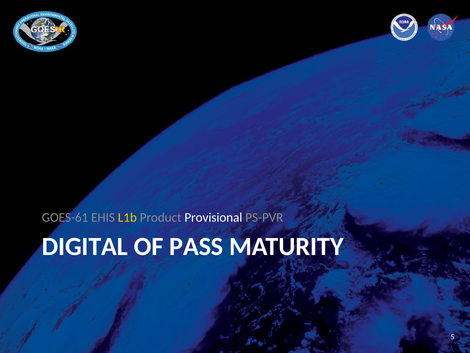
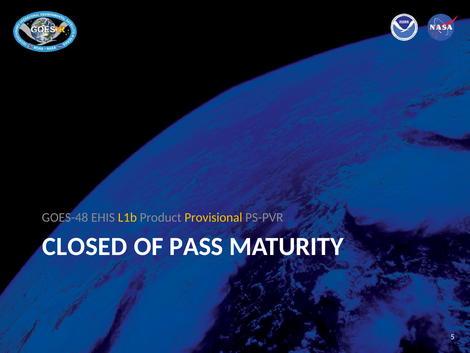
GOES-61: GOES-61 -> GOES-48
Provisional colour: white -> yellow
DIGITAL: DIGITAL -> CLOSED
